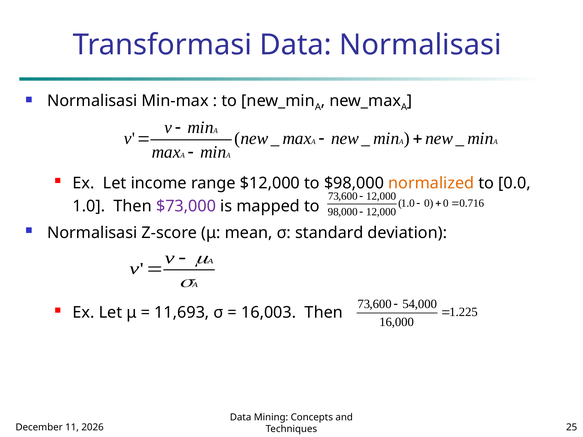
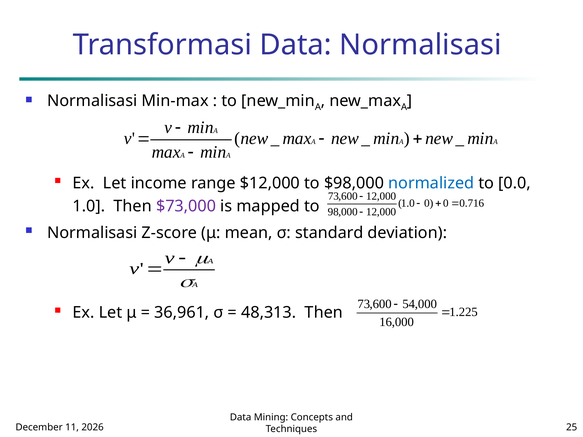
normalized colour: orange -> blue
11,693: 11,693 -> 36,961
16,003: 16,003 -> 48,313
